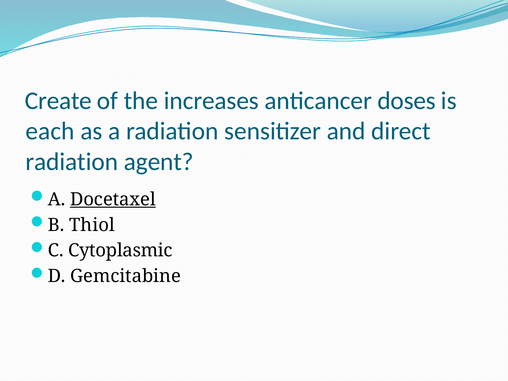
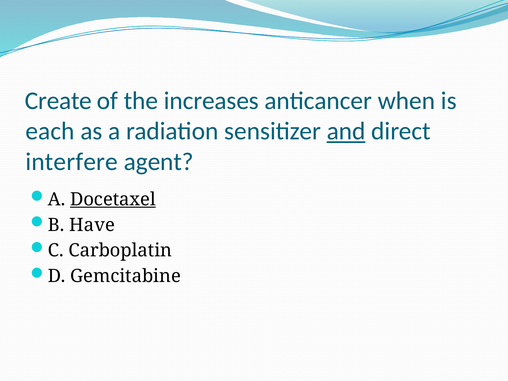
doses: doses -> when
and underline: none -> present
radiation at (72, 162): radiation -> interfere
Thiol: Thiol -> Have
Cytoplasmic: Cytoplasmic -> Carboplatin
